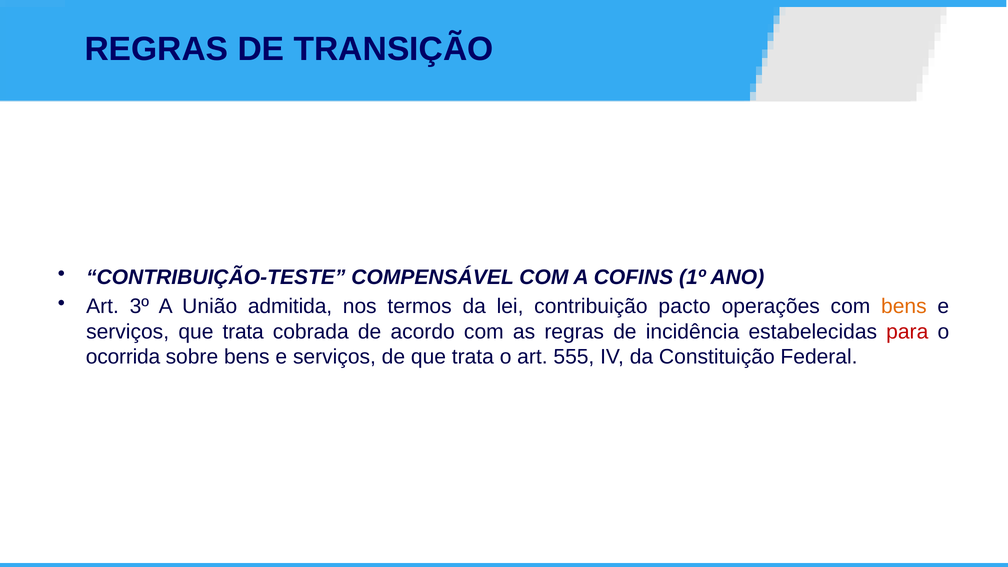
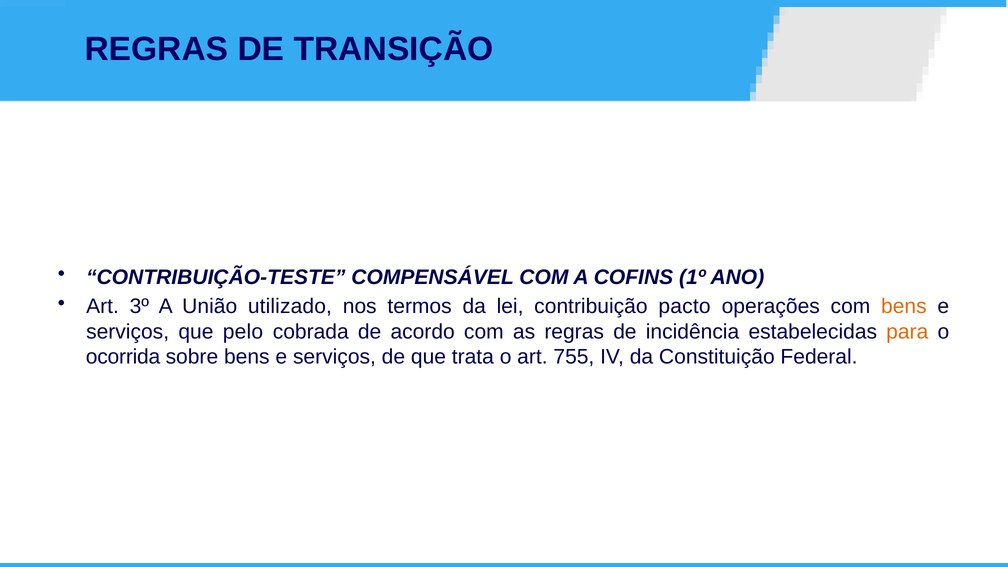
admitida: admitida -> utilizado
serviços que trata: trata -> pelo
para colour: red -> orange
555: 555 -> 755
